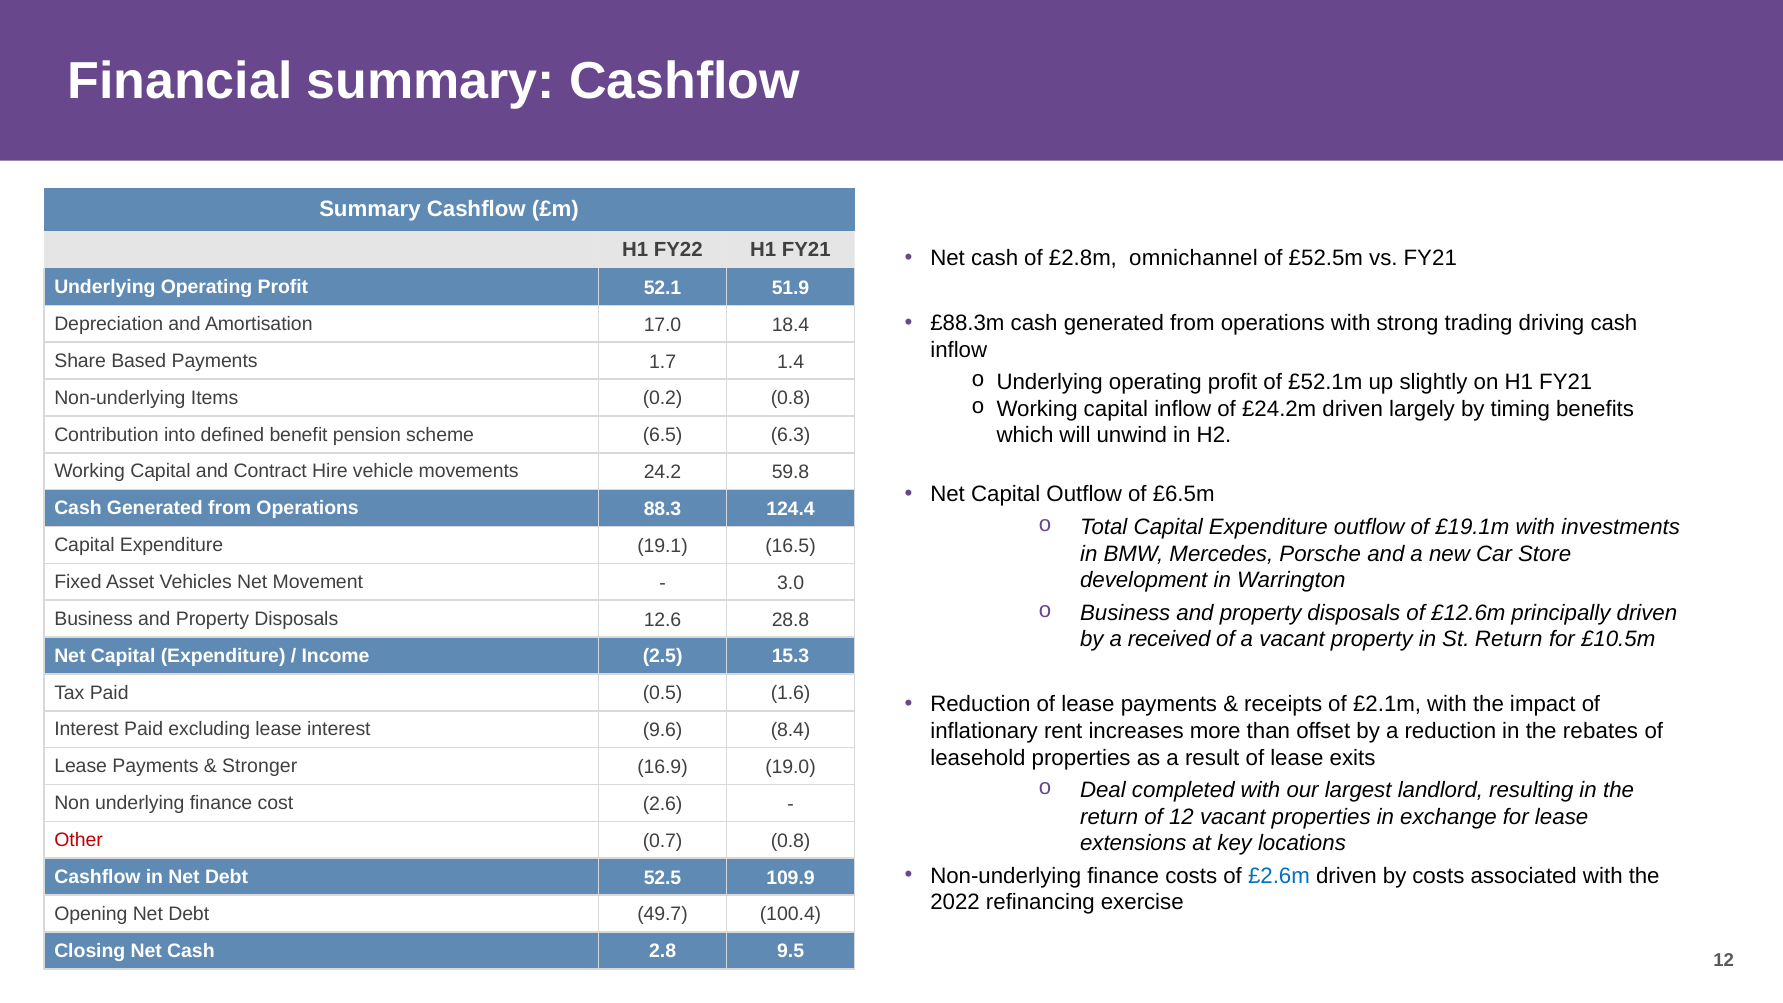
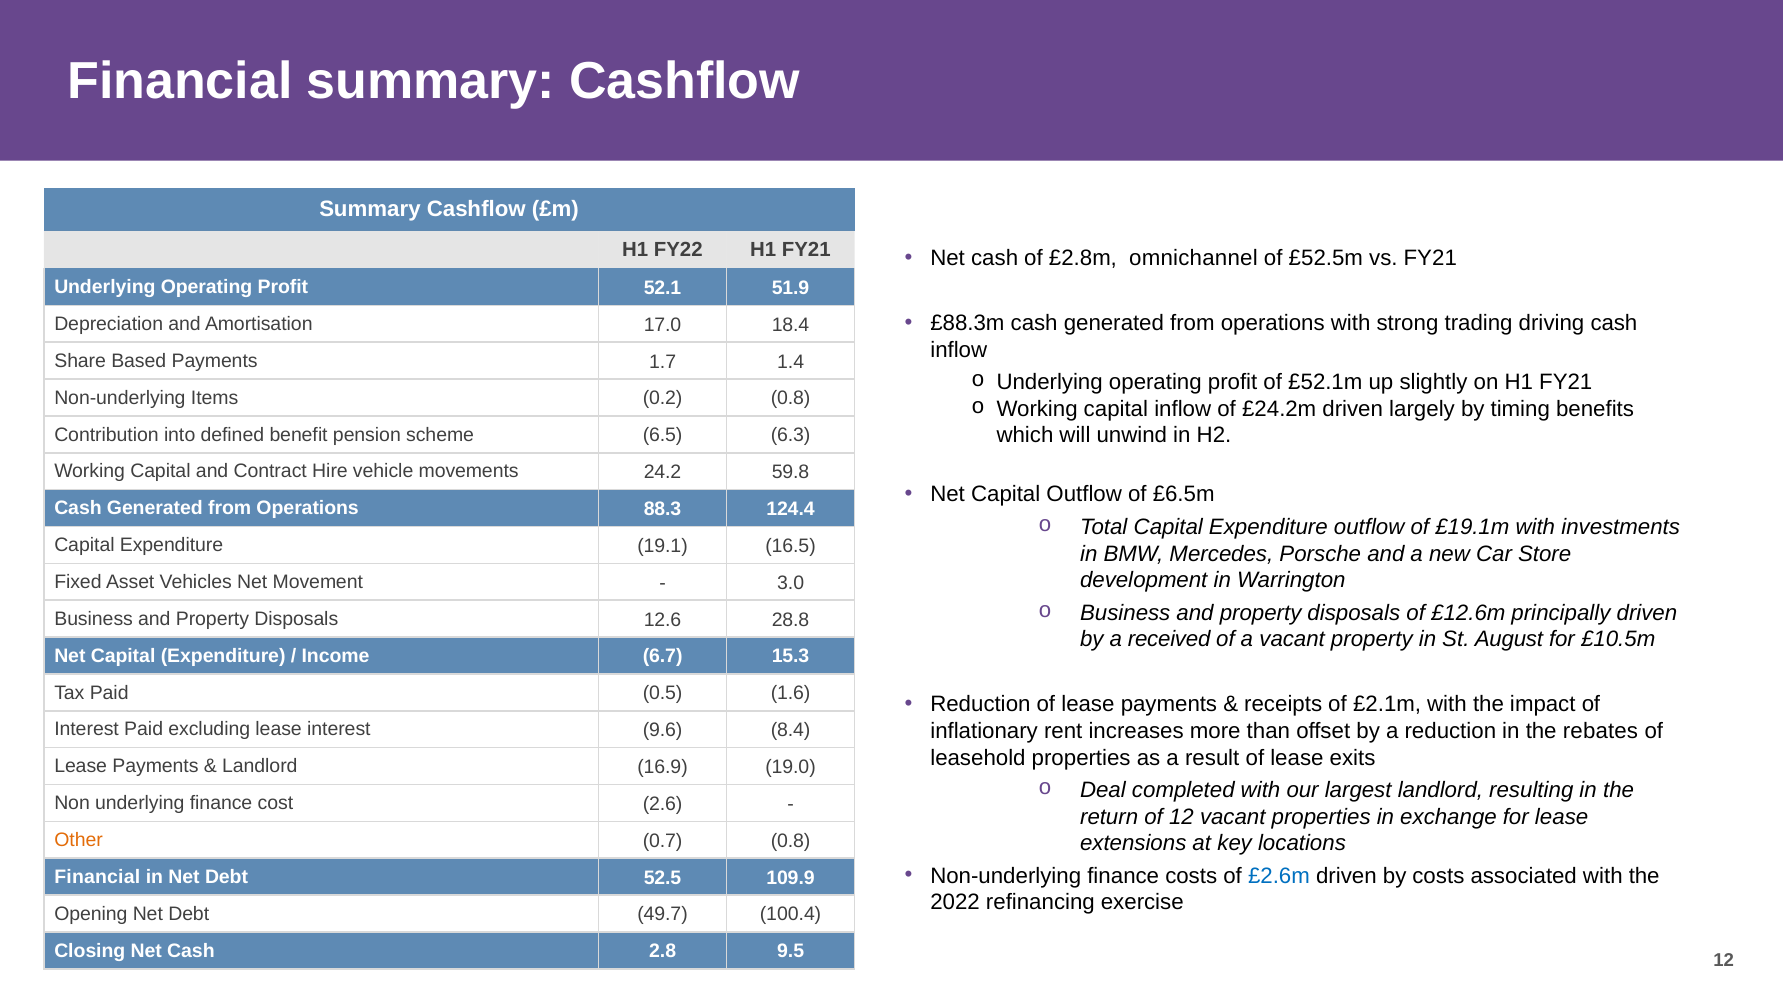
St Return: Return -> August
2.5: 2.5 -> 6.7
Stronger at (260, 766): Stronger -> Landlord
Other colour: red -> orange
Cashflow at (97, 877): Cashflow -> Financial
